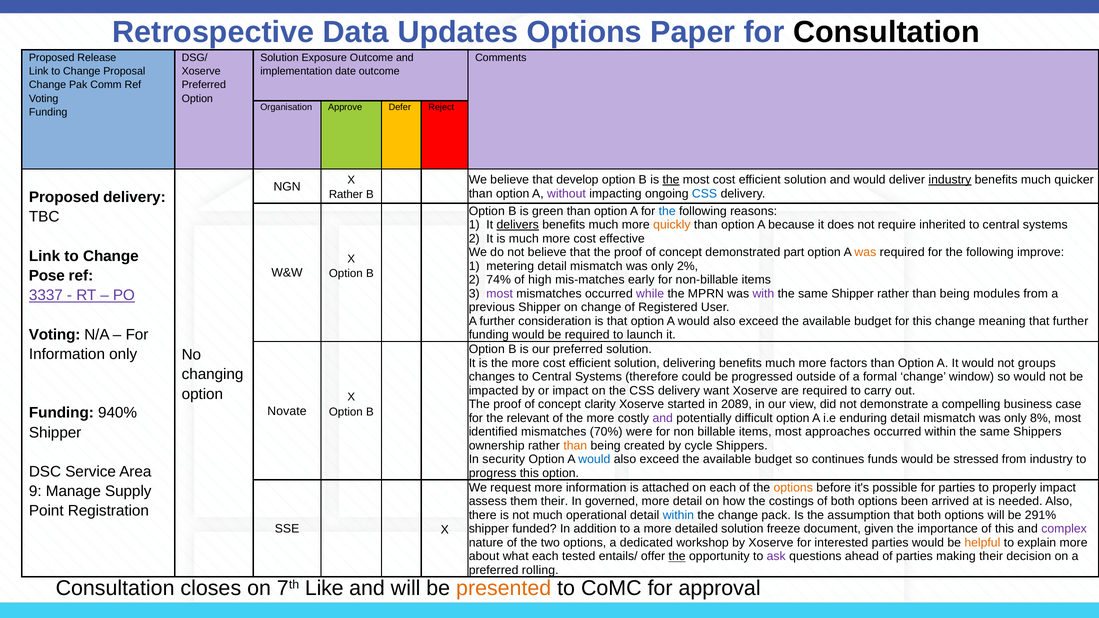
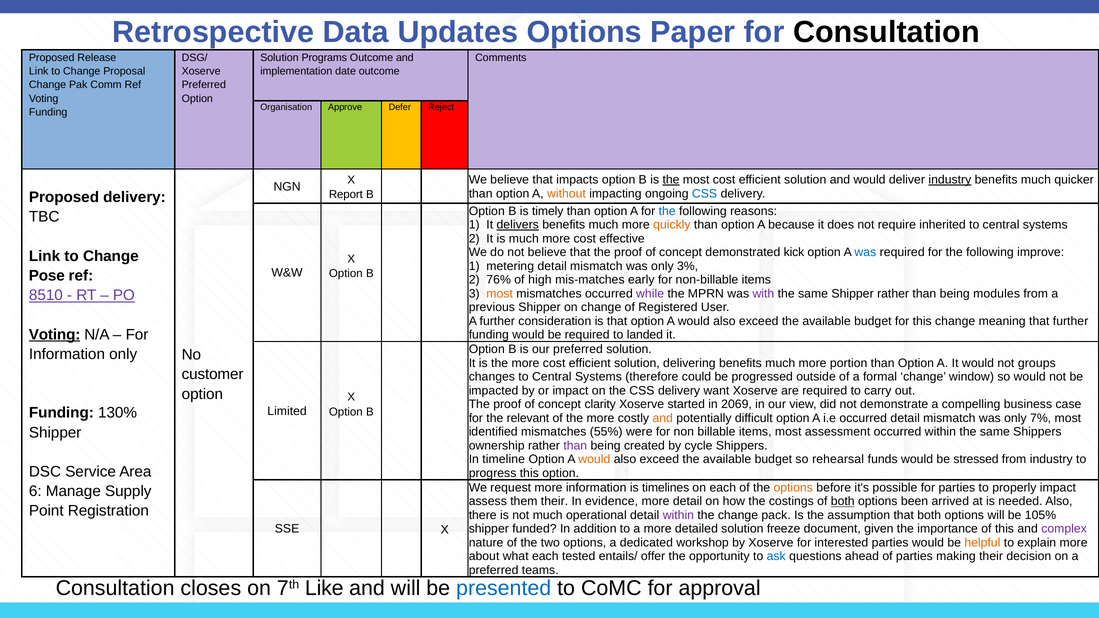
Exposure: Exposure -> Programs
develop: develop -> impacts
without colour: purple -> orange
Rather at (346, 195): Rather -> Report
green: green -> timely
part: part -> kick
was at (865, 252) colour: orange -> blue
2%: 2% -> 3%
74%: 74% -> 76%
most at (500, 294) colour: purple -> orange
3337: 3337 -> 8510
Voting at (55, 335) underline: none -> present
launch: launch -> landed
factors: factors -> portion
changing: changing -> customer
2089: 2089 -> 2069
Novate: Novate -> Limited
940%: 940% -> 130%
and at (663, 418) colour: purple -> orange
i.e enduring: enduring -> occurred
8%: 8% -> 7%
70%: 70% -> 55%
approaches: approaches -> assessment
than at (575, 446) colour: orange -> purple
security: security -> timeline
would at (594, 460) colour: blue -> orange
continues: continues -> rehearsal
attached: attached -> timelines
9: 9 -> 6
governed: governed -> evidence
both at (843, 502) underline: none -> present
within at (678, 515) colour: blue -> purple
291%: 291% -> 105%
the at (677, 557) underline: present -> none
ask colour: purple -> blue
rolling: rolling -> teams
presented colour: orange -> blue
